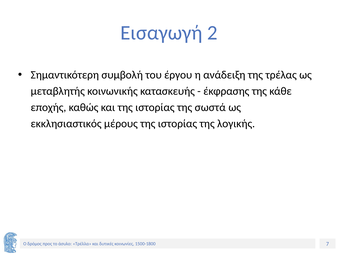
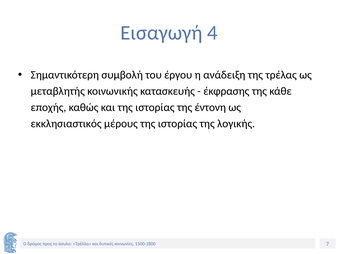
2: 2 -> 4
σωστά: σωστά -> έντονη
